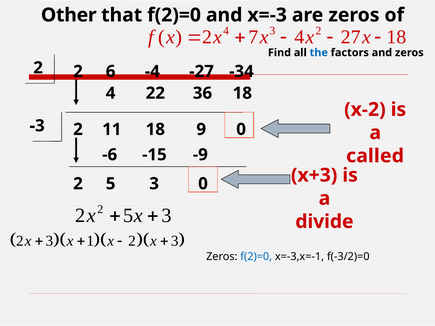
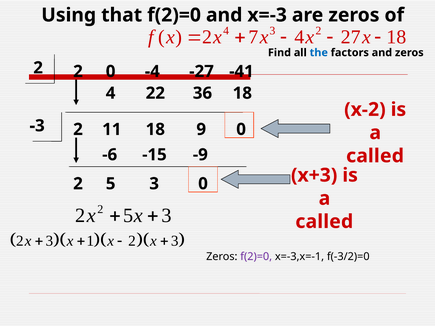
Other: Other -> Using
6 at (111, 71): 6 -> 0
-34: -34 -> -41
divide at (324, 222): divide -> called
f(2)=0 at (256, 257) colour: blue -> purple
